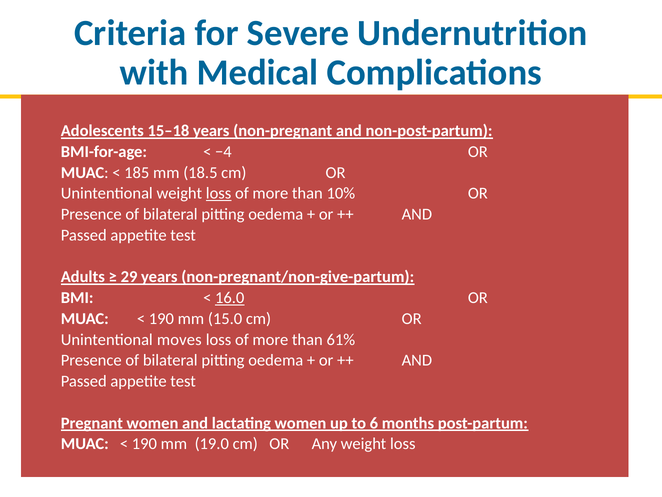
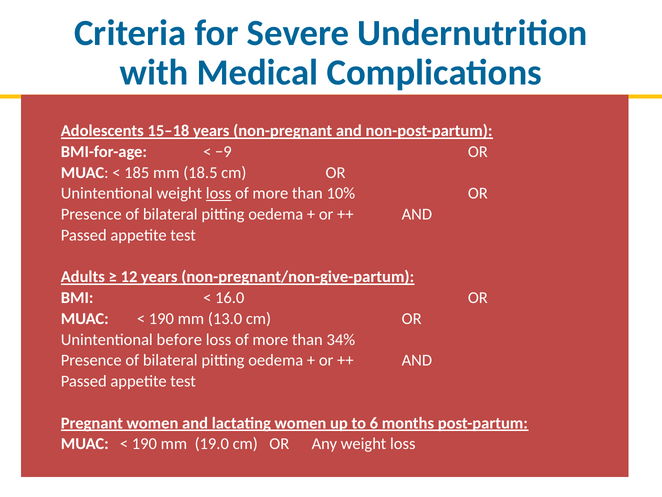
−4: −4 -> −9
29: 29 -> 12
16.0 underline: present -> none
15.0: 15.0 -> 13.0
moves: moves -> before
61%: 61% -> 34%
